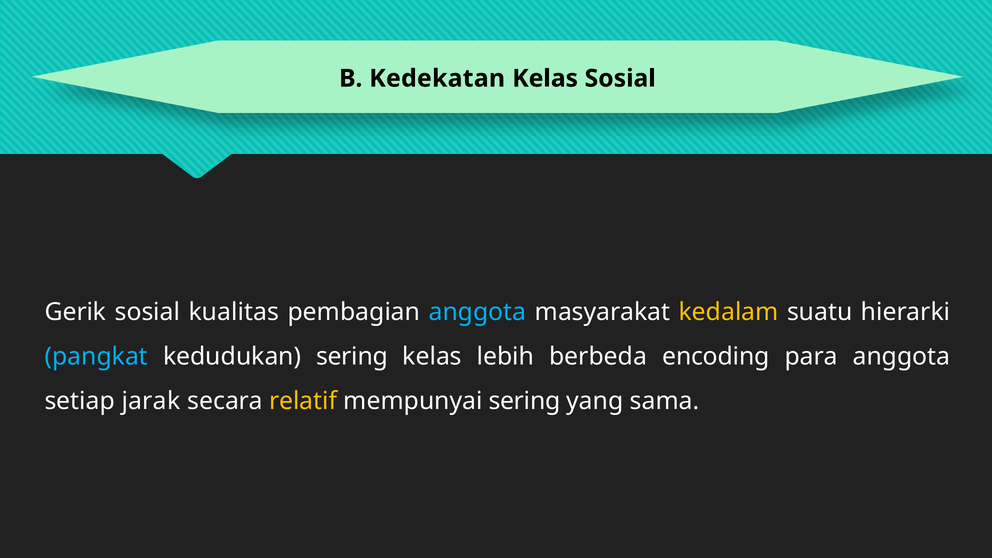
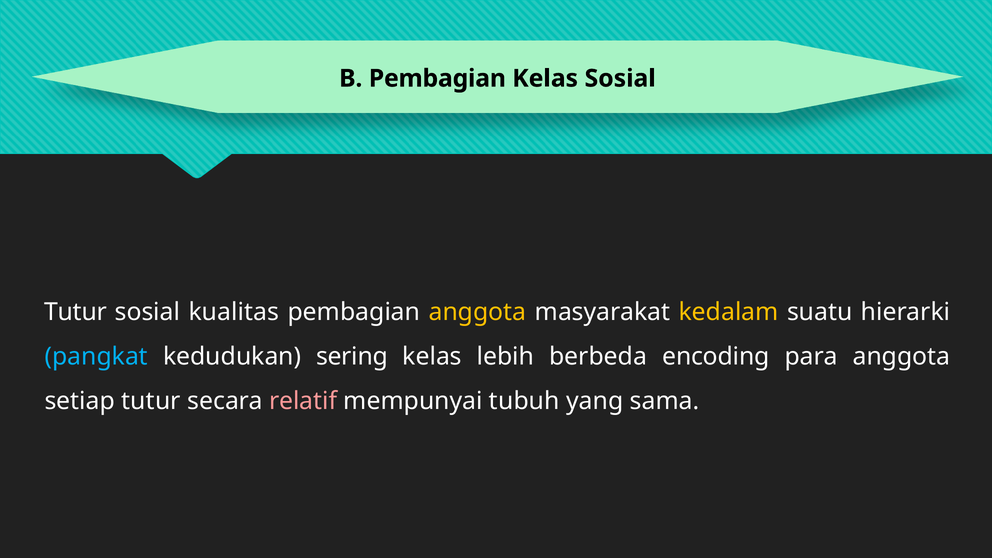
B Kedekatan: Kedekatan -> Pembagian
Gerik at (75, 312): Gerik -> Tutur
anggota at (478, 312) colour: light blue -> yellow
setiap jarak: jarak -> tutur
relatif colour: yellow -> pink
mempunyai sering: sering -> tubuh
